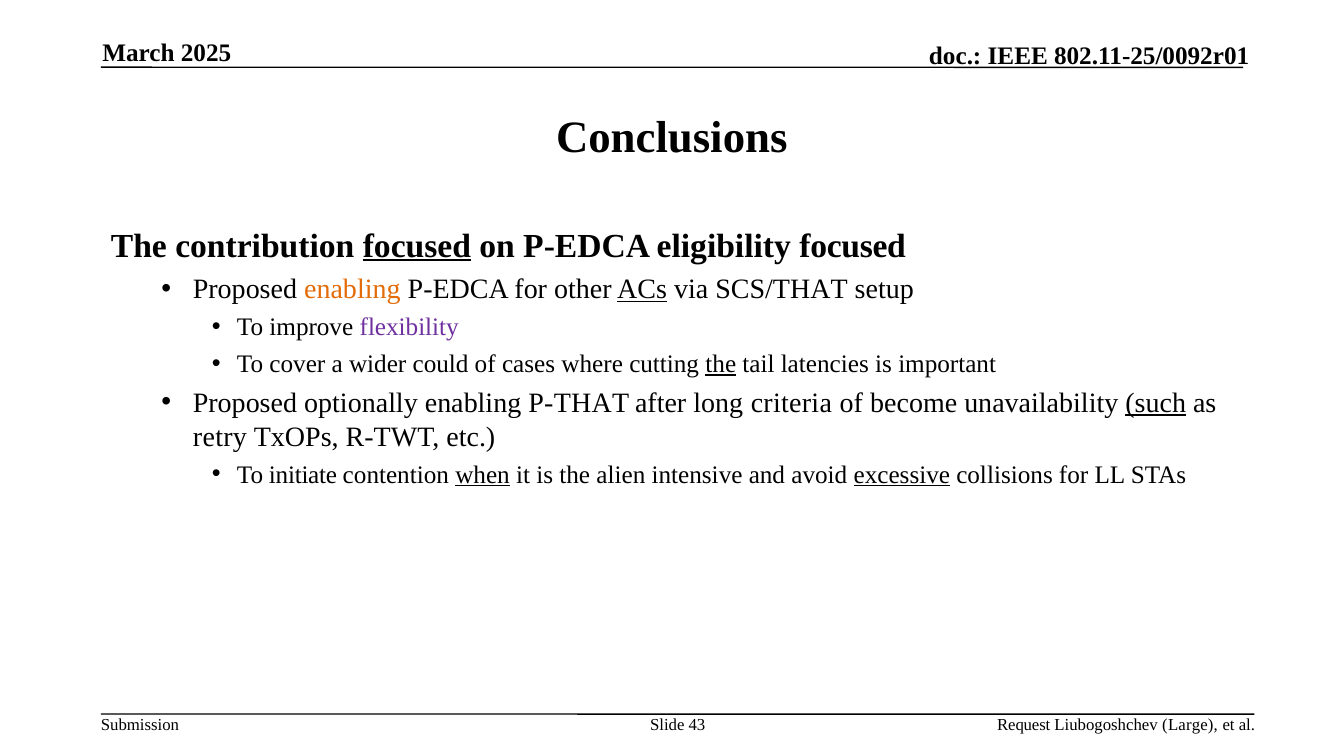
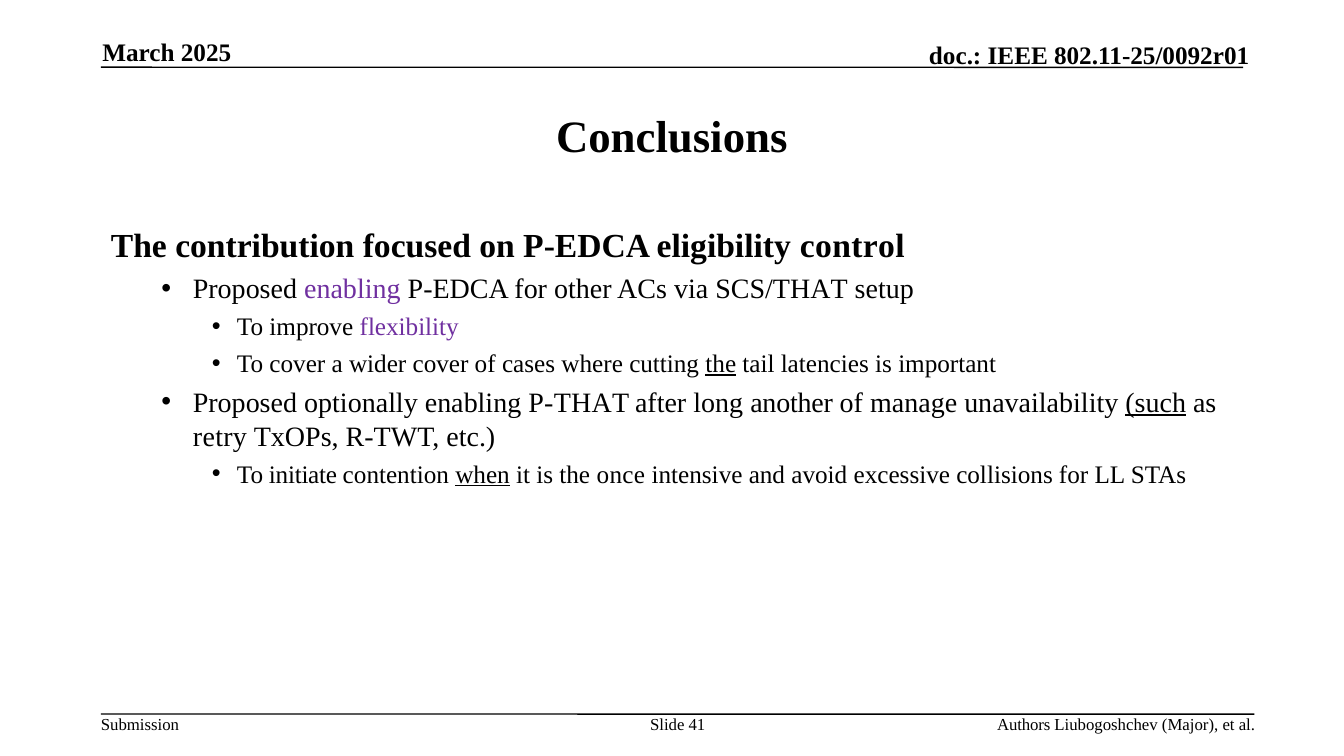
focused at (417, 246) underline: present -> none
eligibility focused: focused -> control
enabling at (352, 290) colour: orange -> purple
ACs underline: present -> none
wider could: could -> cover
criteria: criteria -> another
become: become -> manage
alien: alien -> once
excessive underline: present -> none
43: 43 -> 41
Request: Request -> Authors
Large: Large -> Major
